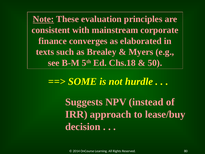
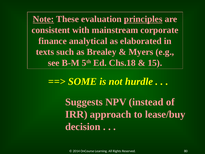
principles underline: none -> present
converges: converges -> analytical
50: 50 -> 15
